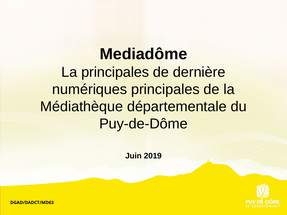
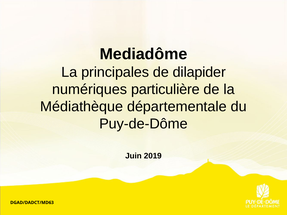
dernière: dernière -> dilapider
numériques principales: principales -> particulière
